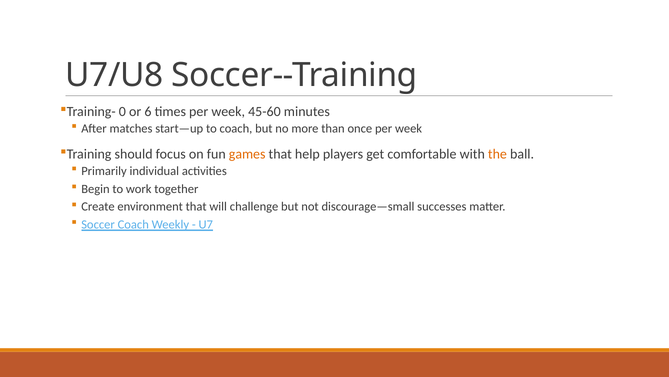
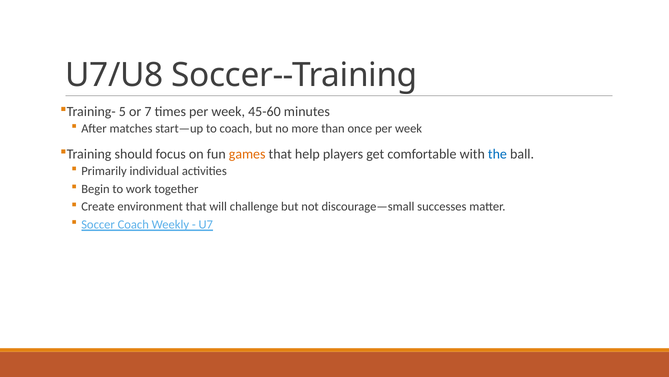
0: 0 -> 5
6: 6 -> 7
the colour: orange -> blue
